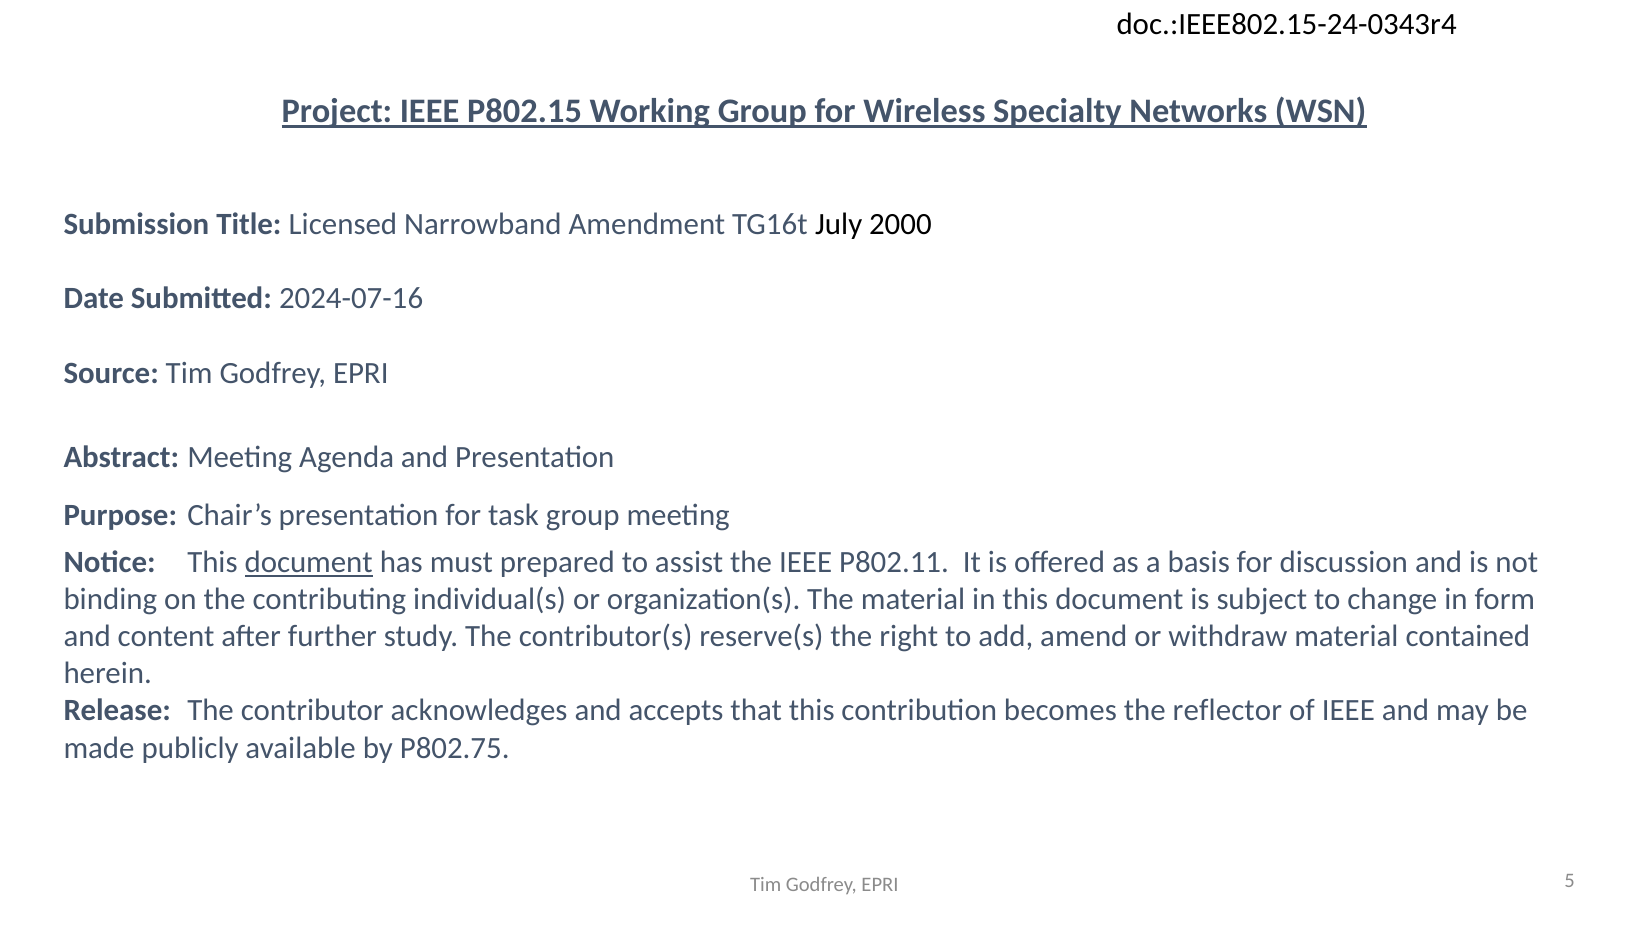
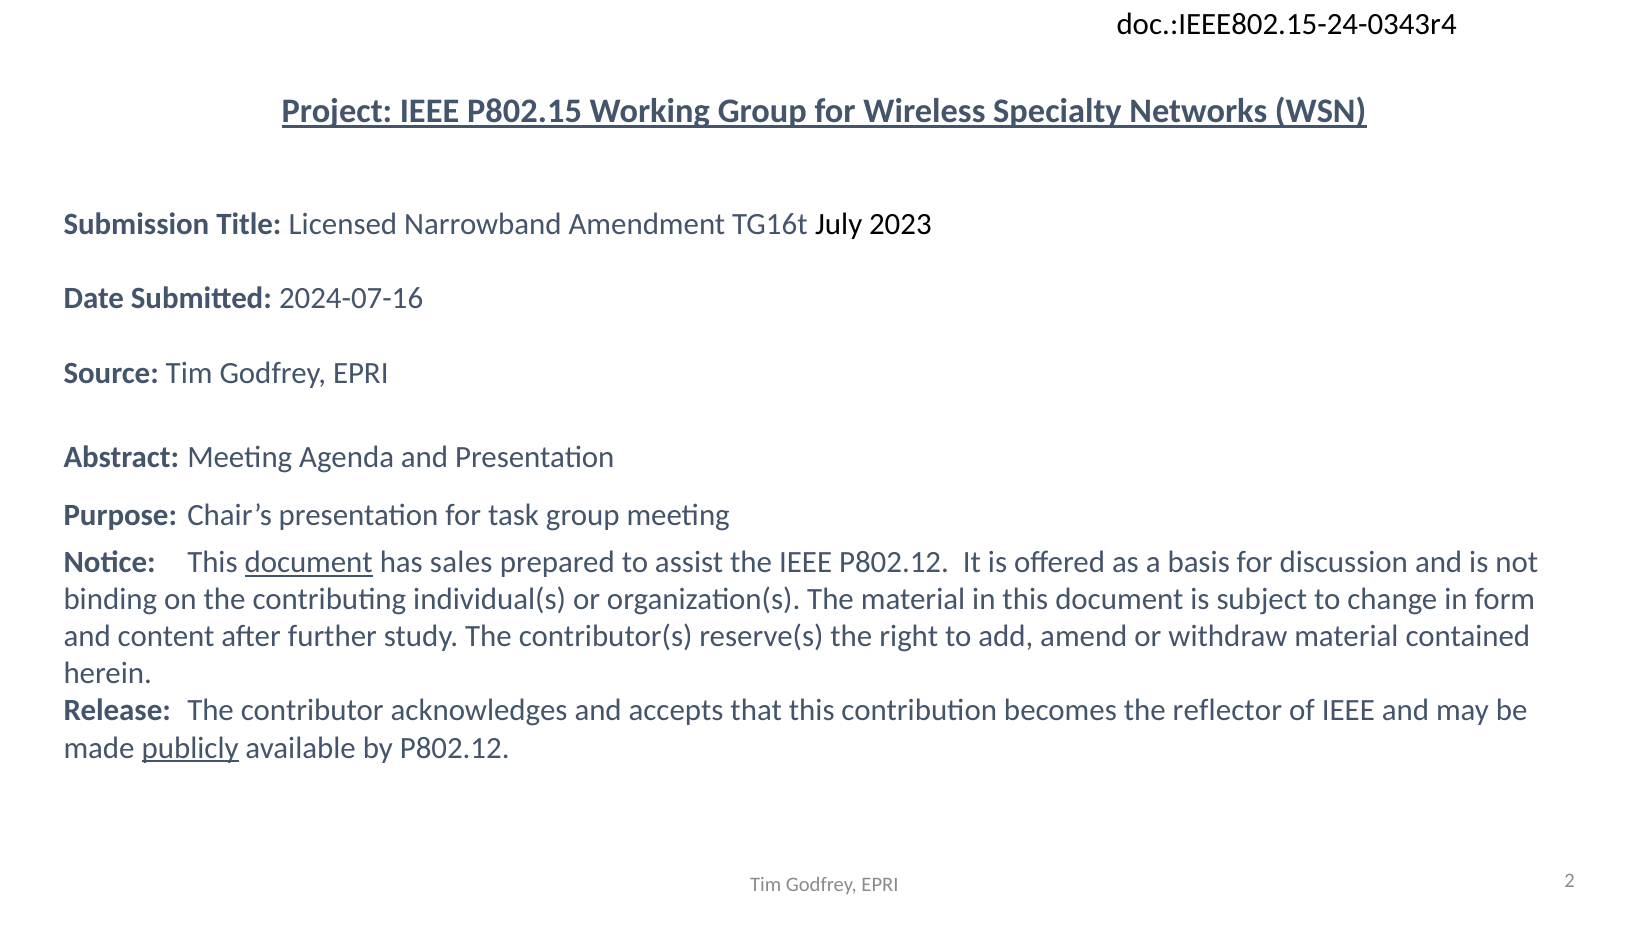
2000: 2000 -> 2023
must: must -> sales
IEEE P802.11: P802.11 -> P802.12
publicly underline: none -> present
by P802.75: P802.75 -> P802.12
5: 5 -> 2
